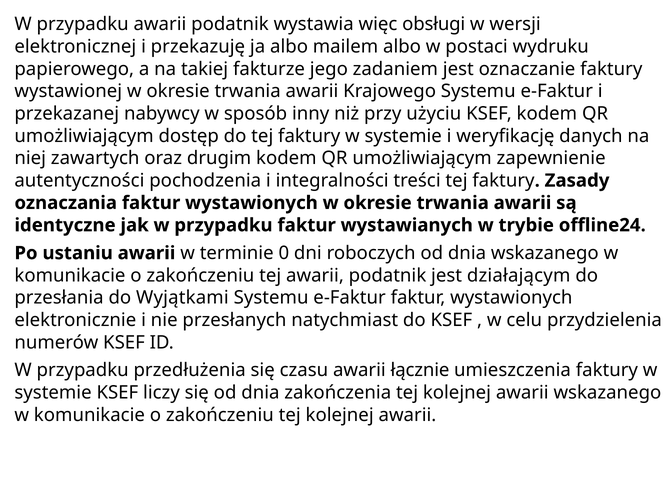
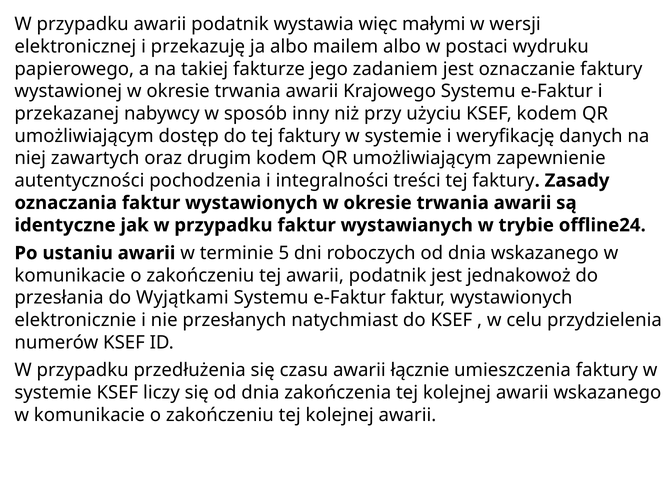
obsługi: obsługi -> małymi
0: 0 -> 5
działającym: działającym -> jednakowoż
